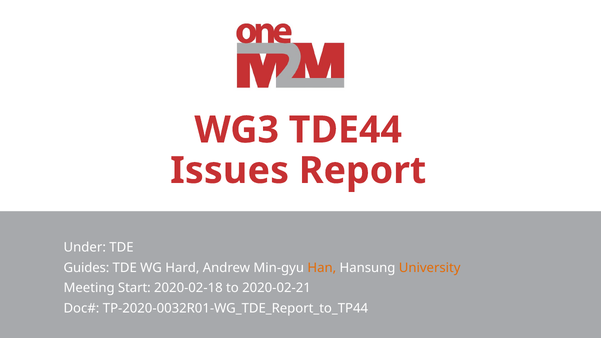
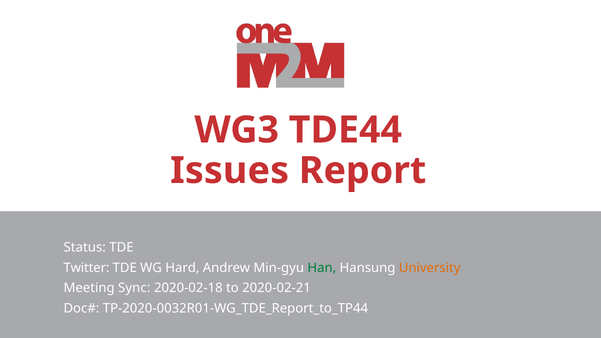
Under: Under -> Status
Guides: Guides -> Twitter
Han colour: orange -> green
Start: Start -> Sync
